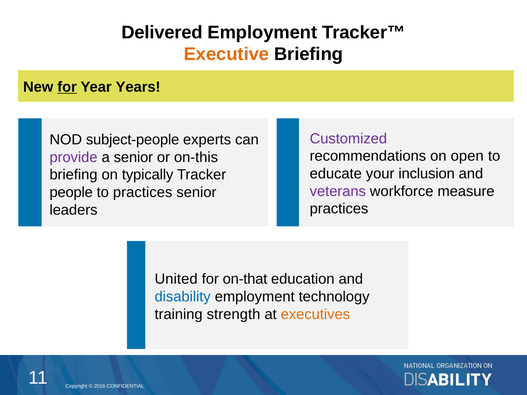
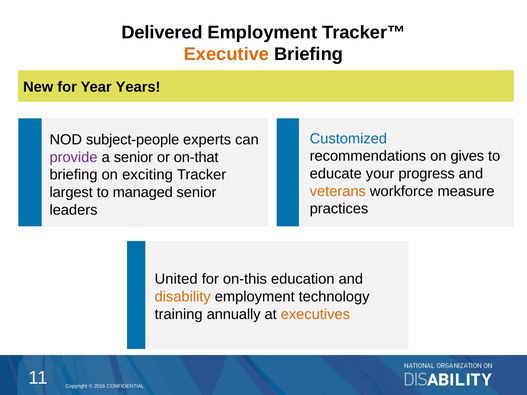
for at (67, 87) underline: present -> none
Customized colour: purple -> blue
open: open -> gives
on-this: on-this -> on-that
inclusion: inclusion -> progress
typically: typically -> exciting
veterans colour: purple -> orange
people: people -> largest
to practices: practices -> managed
on-that: on-that -> on-this
disability colour: blue -> orange
strength: strength -> annually
